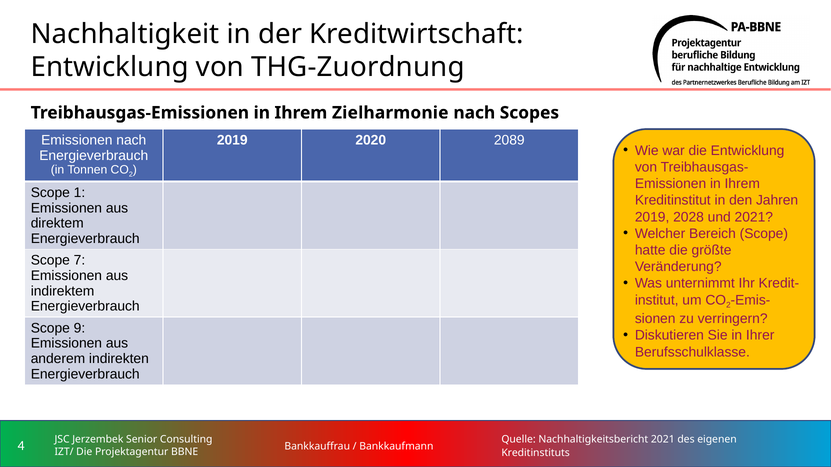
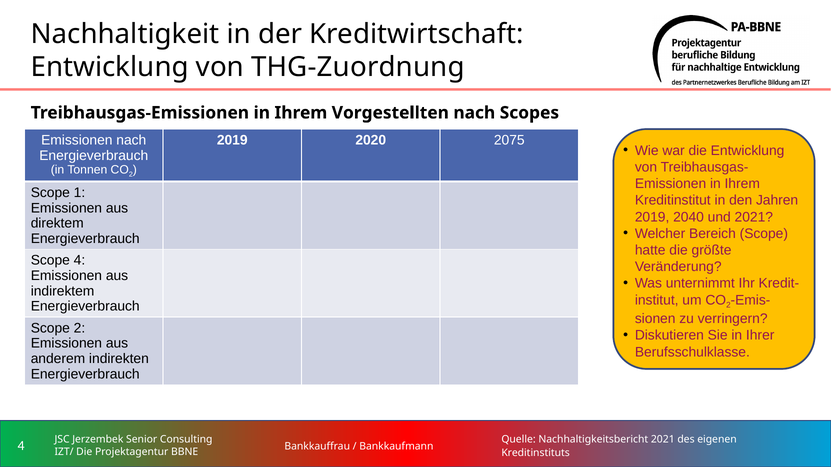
Zielharmonie: Zielharmonie -> Vorgestellten
2089: 2089 -> 2075
2028: 2028 -> 2040
Scope 7: 7 -> 4
Scope 9: 9 -> 2
